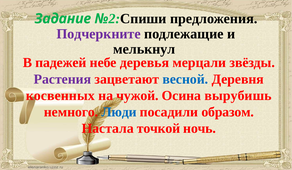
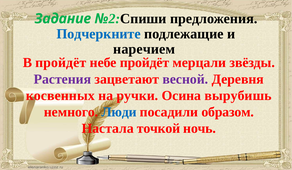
Подчеркните colour: purple -> blue
мелькнул: мелькнул -> наречием
В падежей: падежей -> пройдёт
небе деревья: деревья -> пройдёт
весной colour: blue -> purple
чужой: чужой -> ручки
